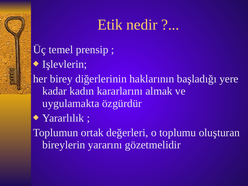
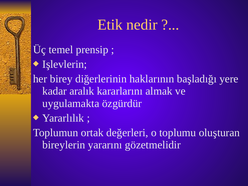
kadın: kadın -> aralık
